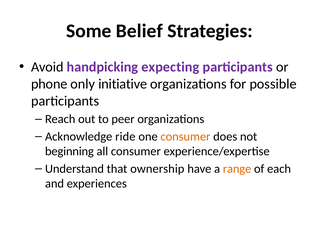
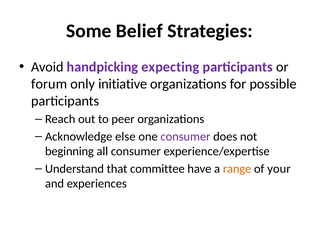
phone: phone -> forum
ride: ride -> else
consumer at (185, 137) colour: orange -> purple
ownership: ownership -> committee
each: each -> your
